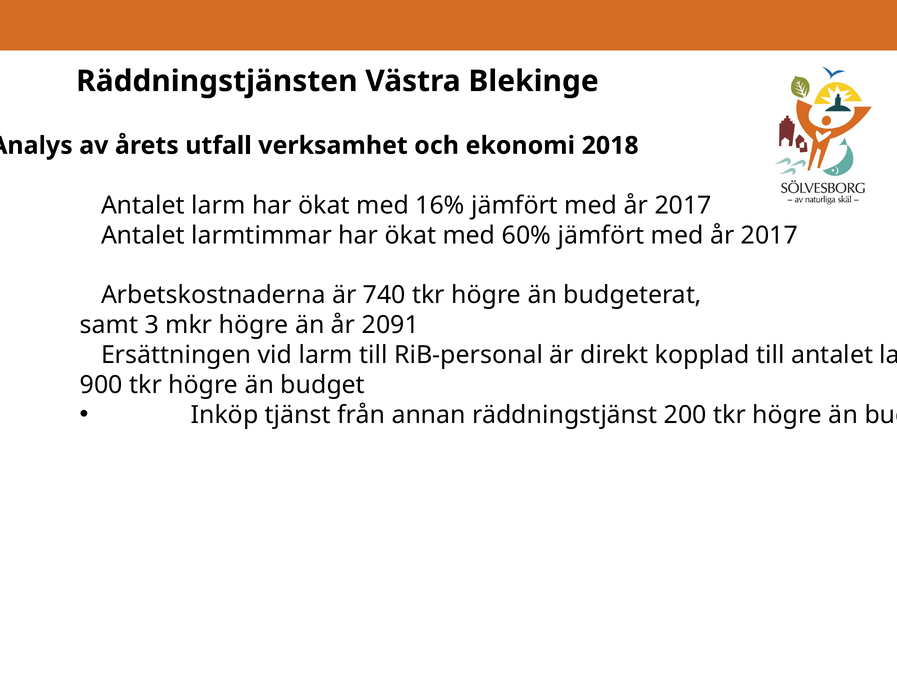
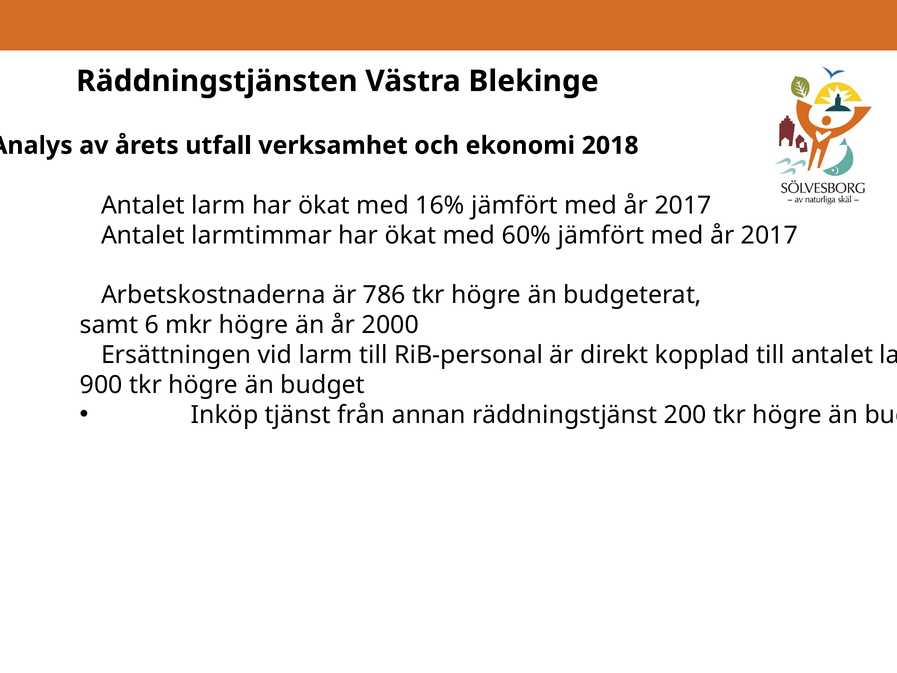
740: 740 -> 786
3: 3 -> 6
2091: 2091 -> 2000
